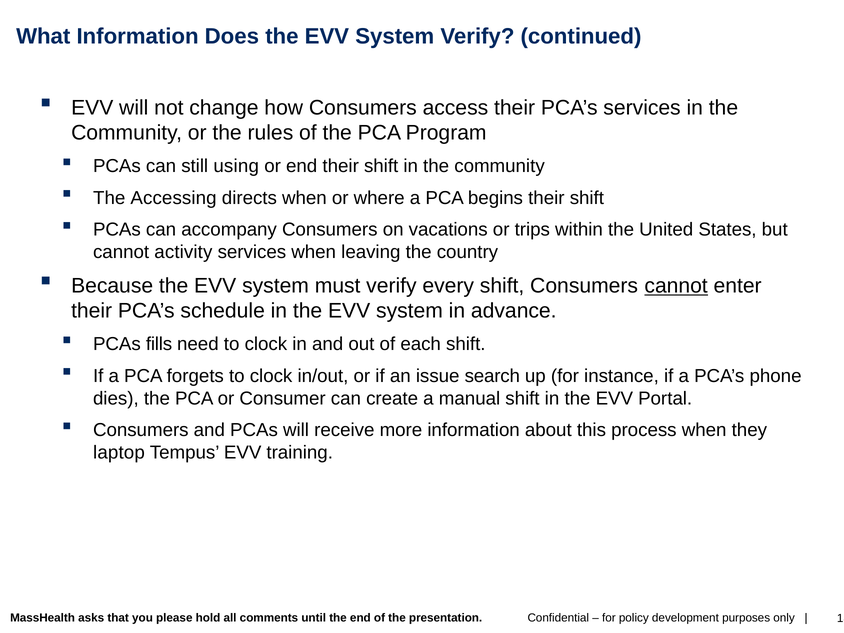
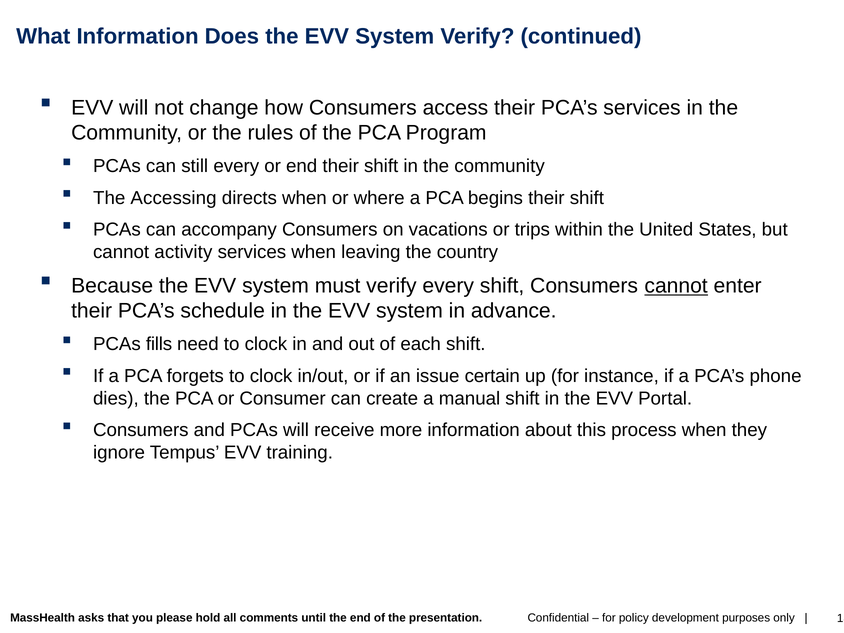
still using: using -> every
search: search -> certain
laptop: laptop -> ignore
